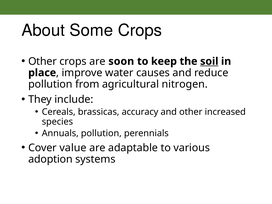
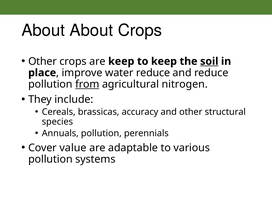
About Some: Some -> About
are soon: soon -> keep
water causes: causes -> reduce
from underline: none -> present
increased: increased -> structural
adoption at (50, 159): adoption -> pollution
